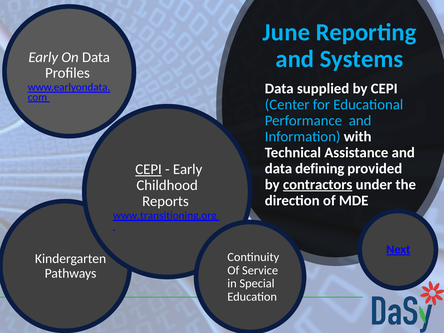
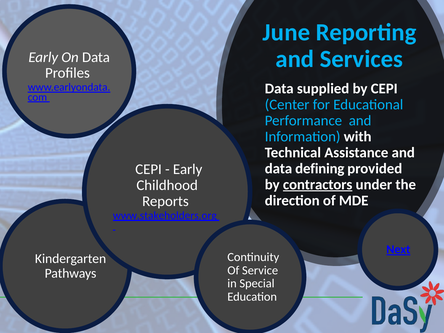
Systems: Systems -> Services
CEPI at (149, 169) underline: present -> none
www.transitioning.org: www.transitioning.org -> www.stakeholders.org
